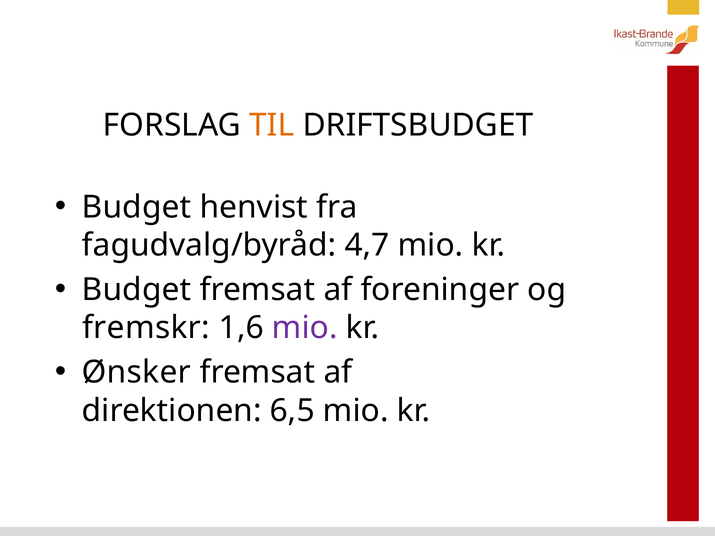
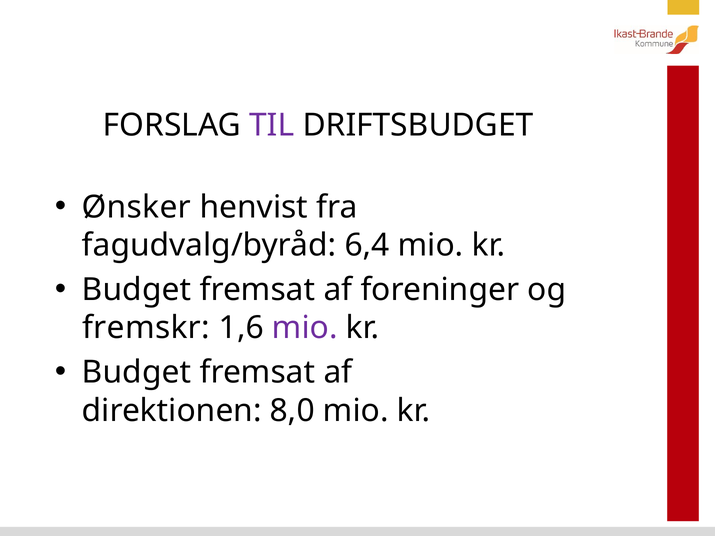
TIL colour: orange -> purple
Budget at (137, 207): Budget -> Ønsker
4,7: 4,7 -> 6,4
Ønsker at (136, 373): Ønsker -> Budget
6,5: 6,5 -> 8,0
